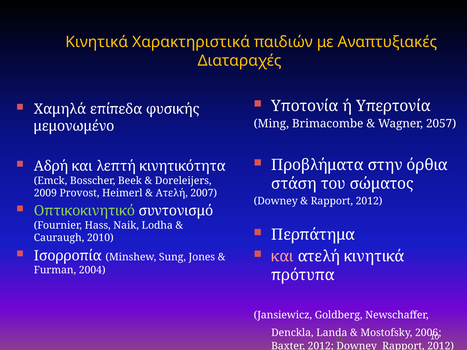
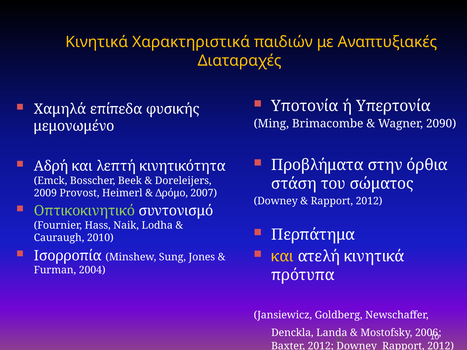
2057: 2057 -> 2090
Ατελή at (172, 193): Ατελή -> Δρόμο
και at (282, 257) colour: pink -> yellow
